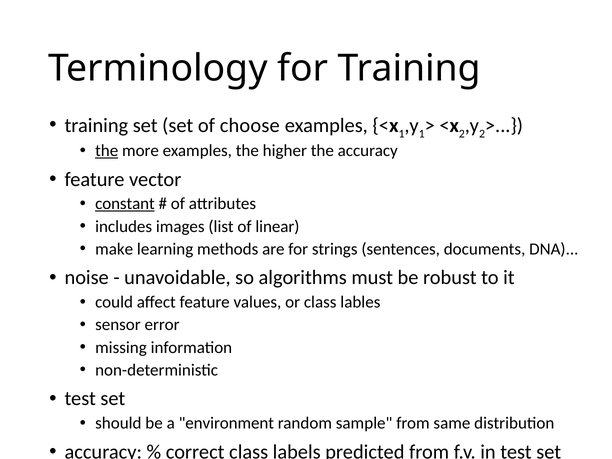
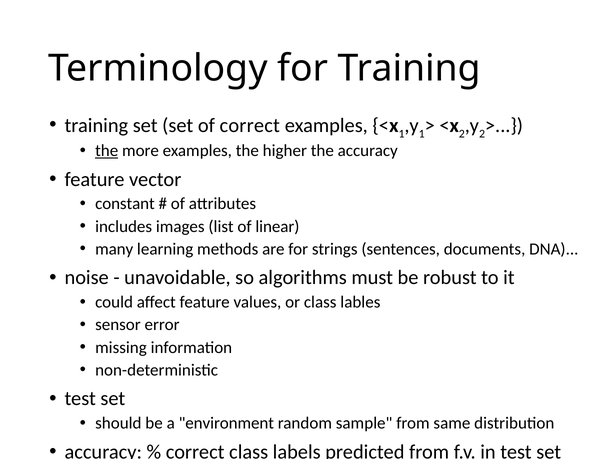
of choose: choose -> correct
constant underline: present -> none
make: make -> many
